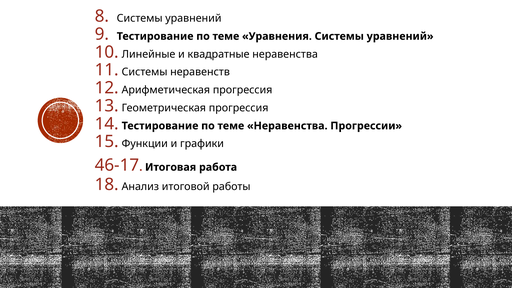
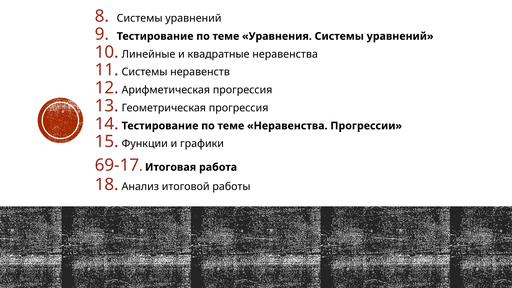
46-17: 46-17 -> 69-17
